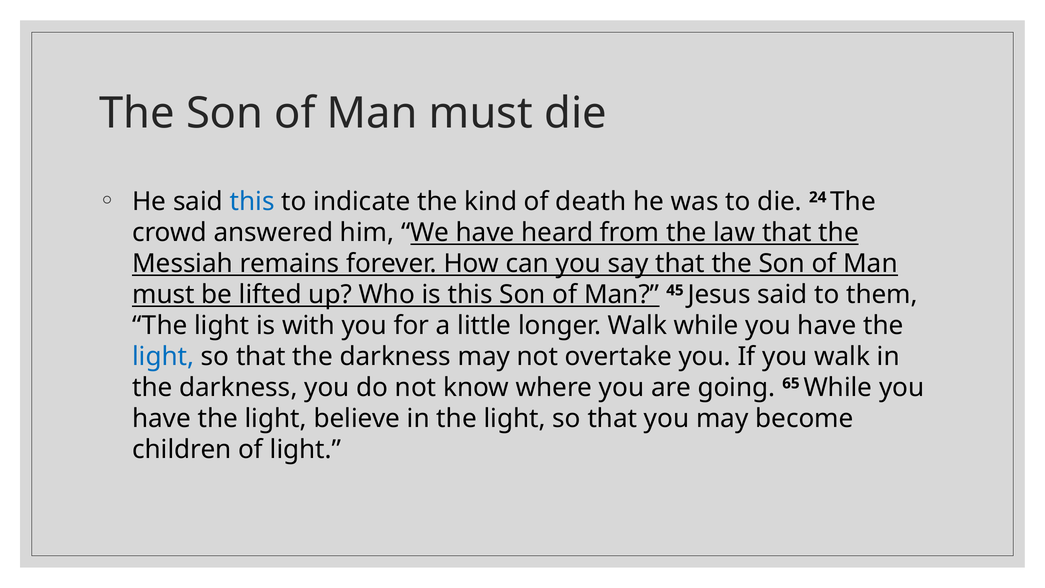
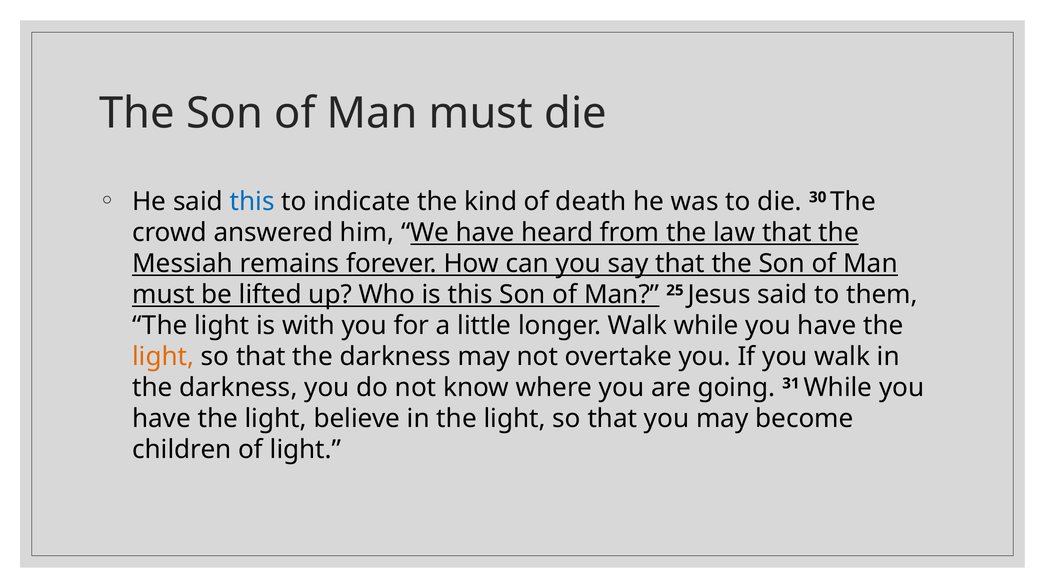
24: 24 -> 30
45: 45 -> 25
light at (163, 356) colour: blue -> orange
65: 65 -> 31
